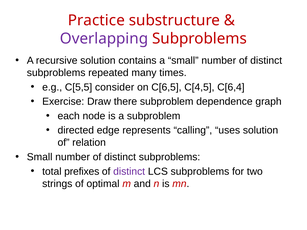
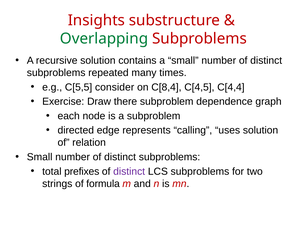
Practice: Practice -> Insights
Overlapping colour: purple -> green
C[6,5: C[6,5 -> C[8,4
C[6,4: C[6,4 -> C[4,4
optimal: optimal -> formula
